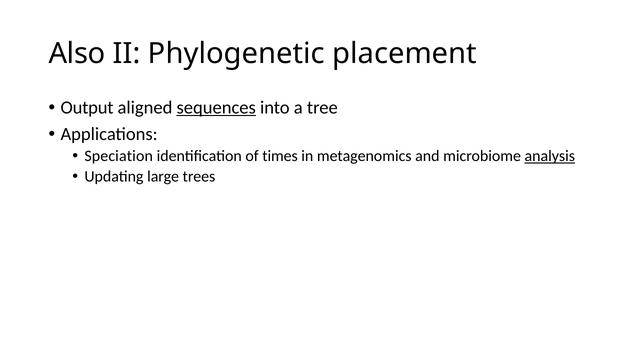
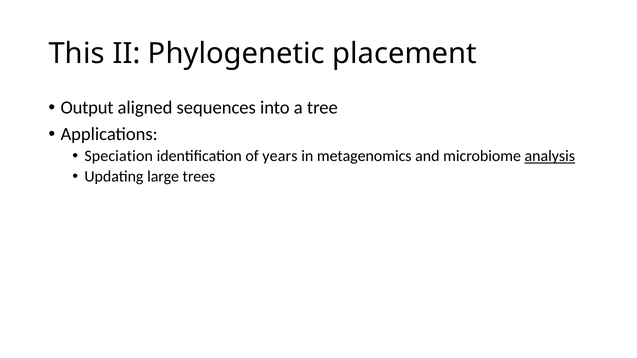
Also: Also -> This
sequences underline: present -> none
times: times -> years
